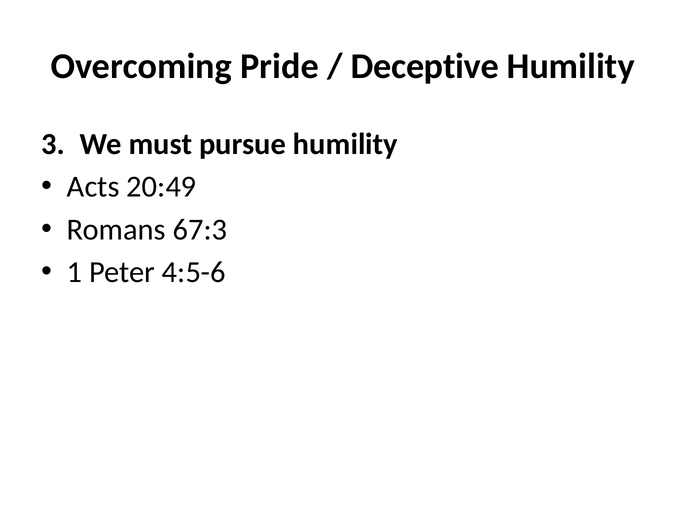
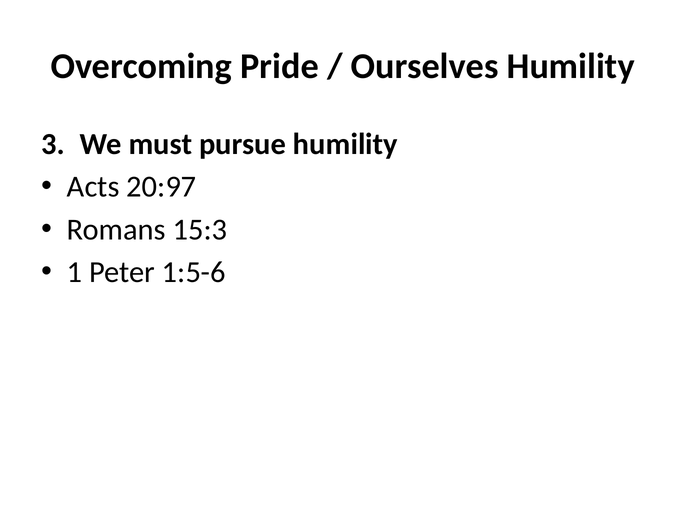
Deceptive: Deceptive -> Ourselves
20:49: 20:49 -> 20:97
67:3: 67:3 -> 15:3
4:5-6: 4:5-6 -> 1:5-6
